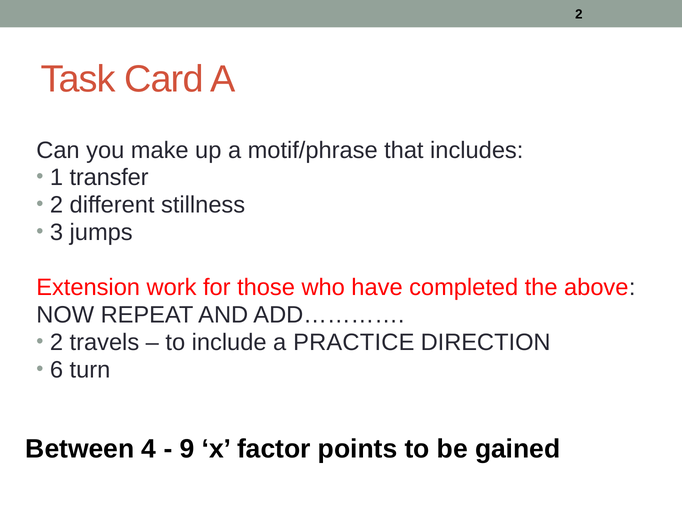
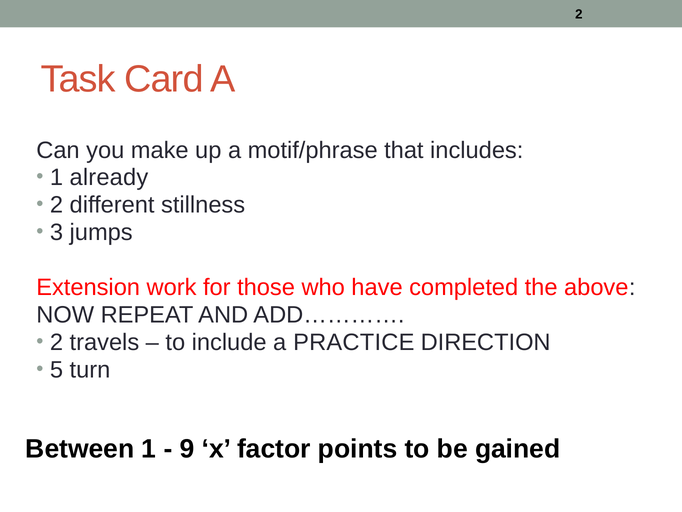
transfer: transfer -> already
6: 6 -> 5
Between 4: 4 -> 1
